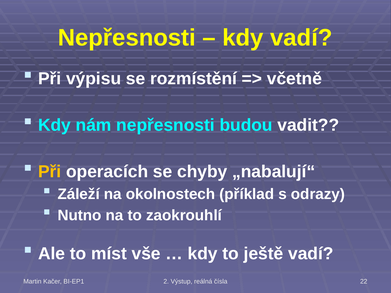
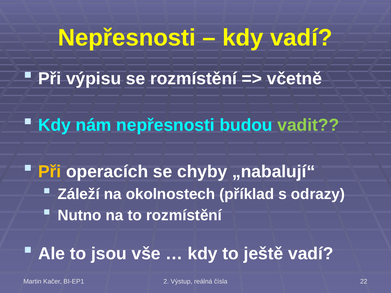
vadit colour: white -> light green
to zaokrouhlí: zaokrouhlí -> rozmístění
míst: míst -> jsou
